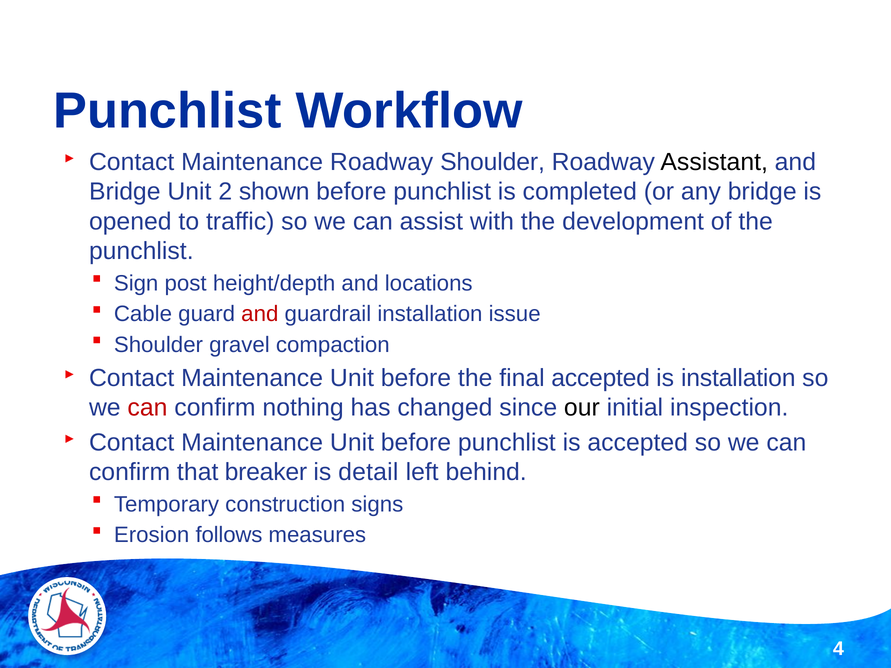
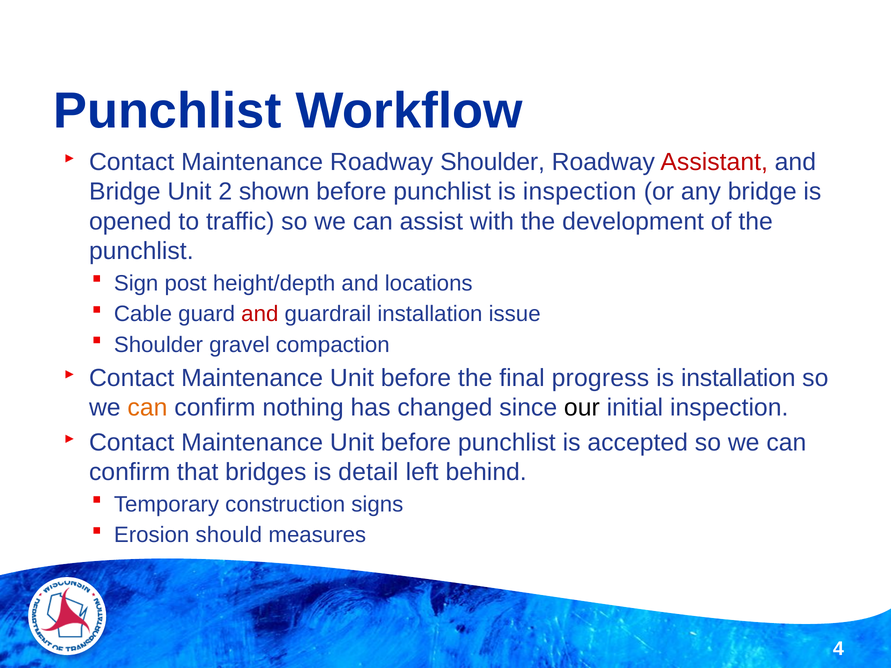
Assistant colour: black -> red
is completed: completed -> inspection
final accepted: accepted -> progress
can at (147, 408) colour: red -> orange
breaker: breaker -> bridges
follows: follows -> should
